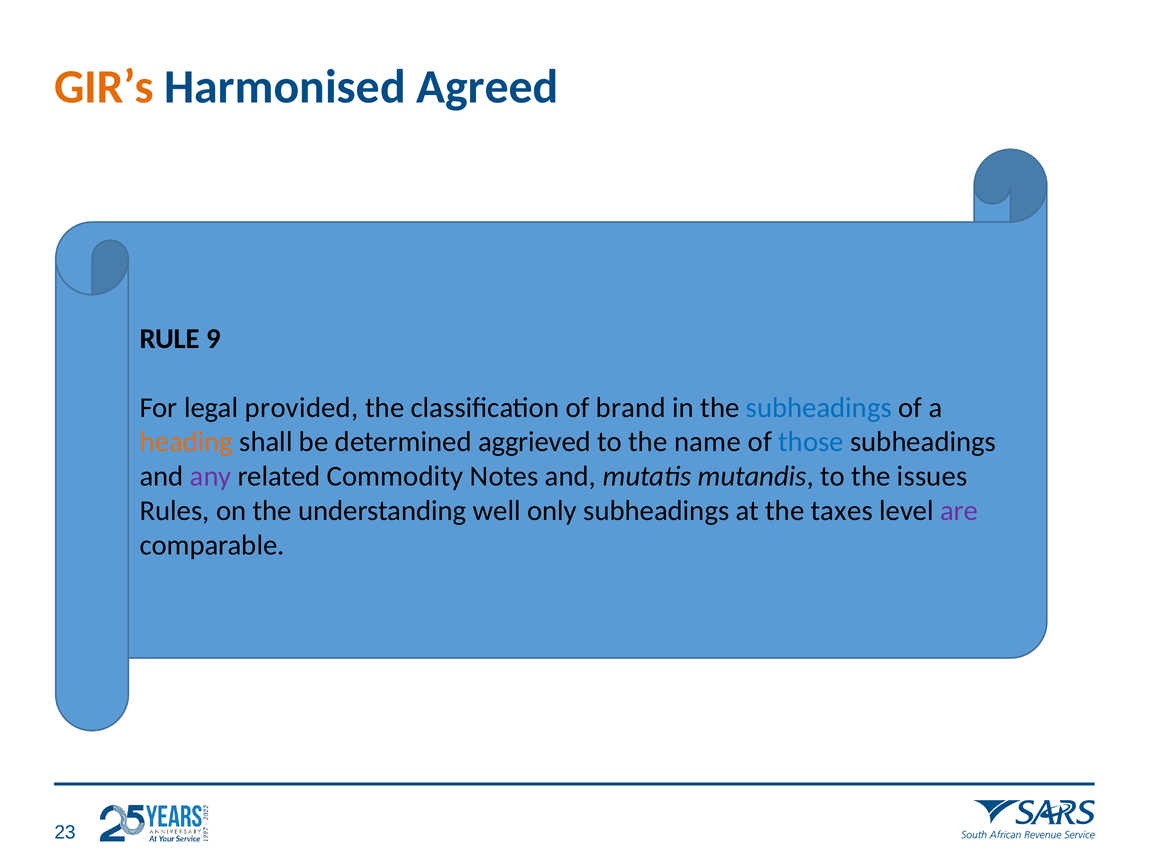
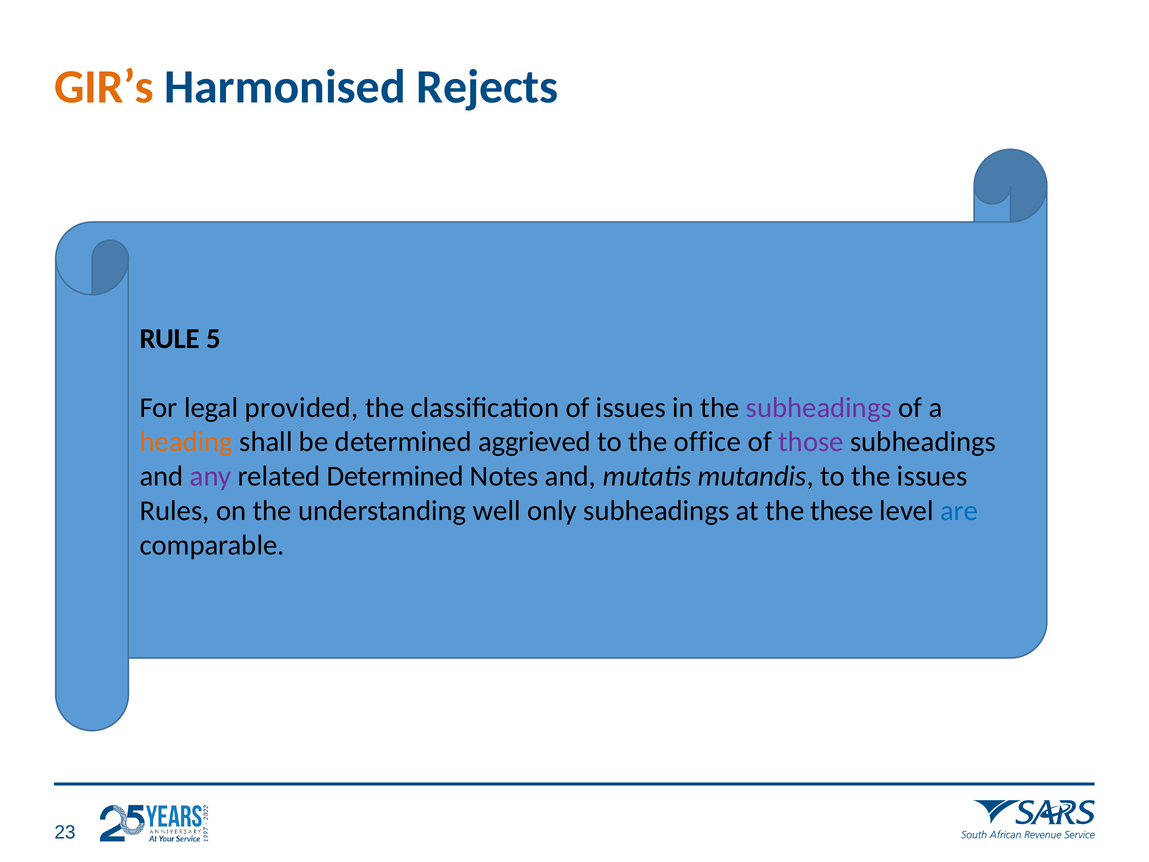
Agreed: Agreed -> Rejects
9: 9 -> 5
of brand: brand -> issues
subheadings at (819, 407) colour: blue -> purple
name: name -> office
those colour: blue -> purple
related Commodity: Commodity -> Determined
taxes: taxes -> these
are colour: purple -> blue
